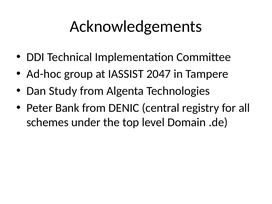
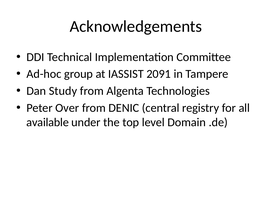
2047: 2047 -> 2091
Bank: Bank -> Over
schemes: schemes -> available
